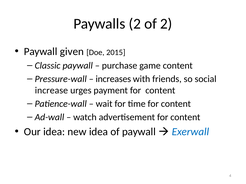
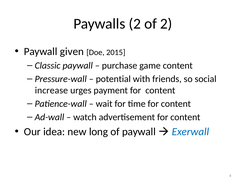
increases: increases -> potential
new idea: idea -> long
